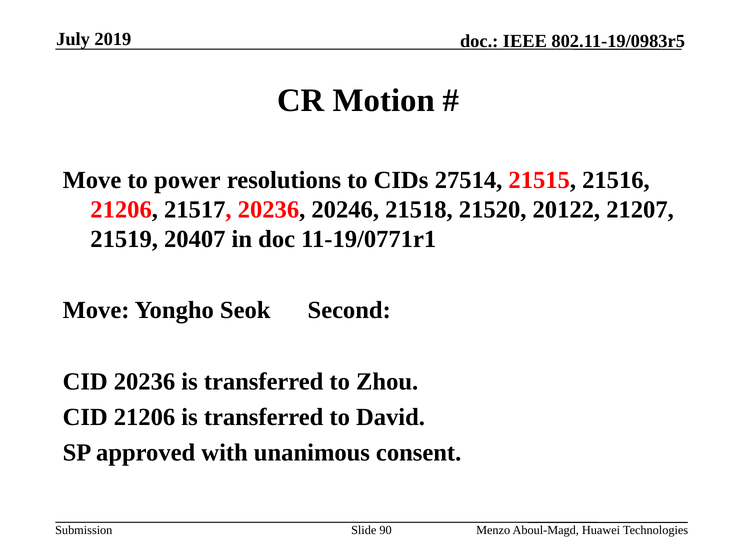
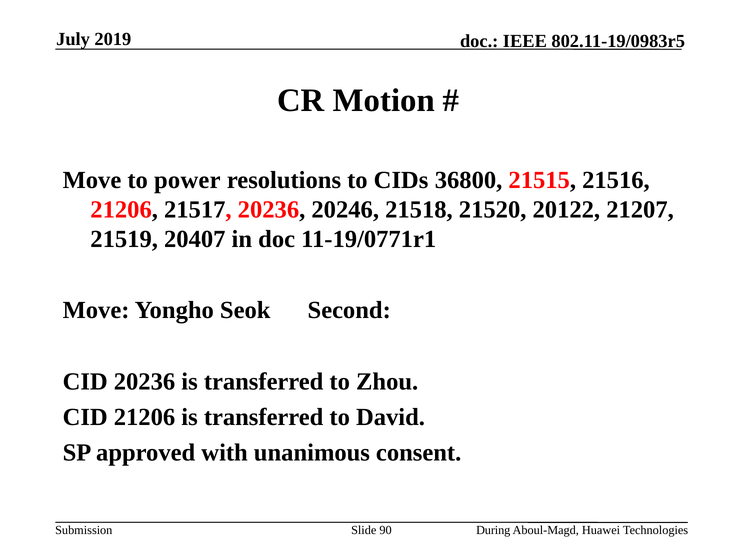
27514: 27514 -> 36800
Menzo: Menzo -> During
